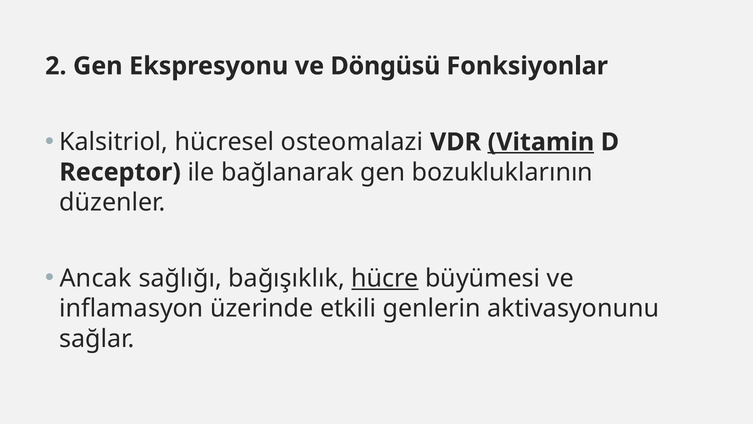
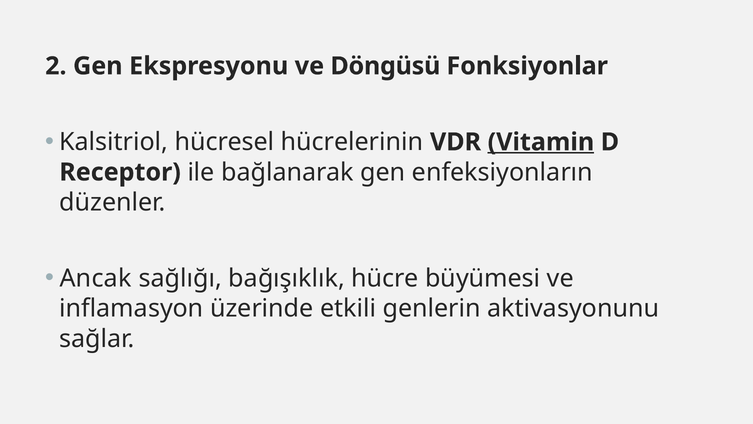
osteomalazi: osteomalazi -> hücrelerinin
bozukluklarının: bozukluklarının -> enfeksiyonların
hücre underline: present -> none
